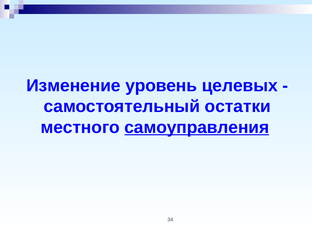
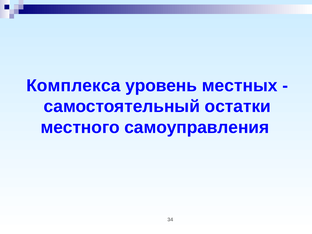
Изменение: Изменение -> Комплекса
целевых: целевых -> местных
самоуправления underline: present -> none
